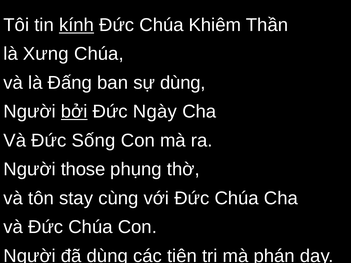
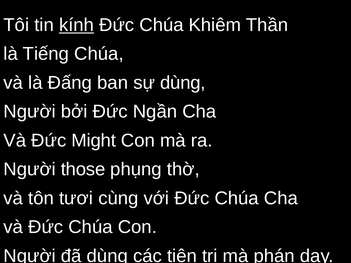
Xưng: Xưng -> Tiếng
bởi underline: present -> none
Ngày: Ngày -> Ngần
Sống: Sống -> Might
stay: stay -> tươi
